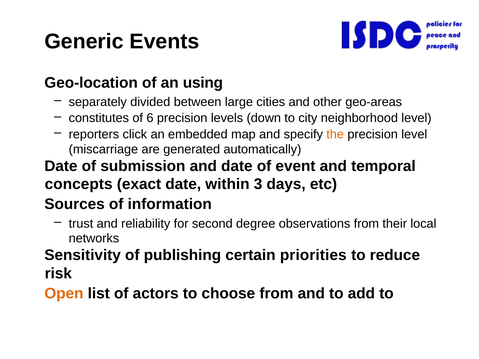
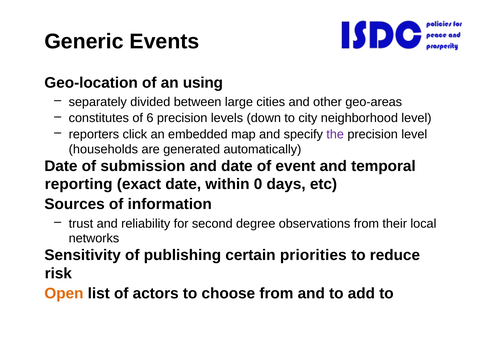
the colour: orange -> purple
miscarriage: miscarriage -> households
concepts: concepts -> reporting
3: 3 -> 0
